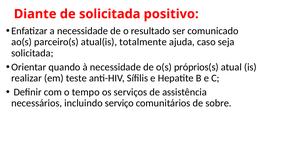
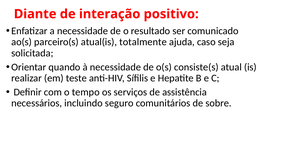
de solicitada: solicitada -> interação
próprios(s: próprios(s -> consiste(s
serviço: serviço -> seguro
